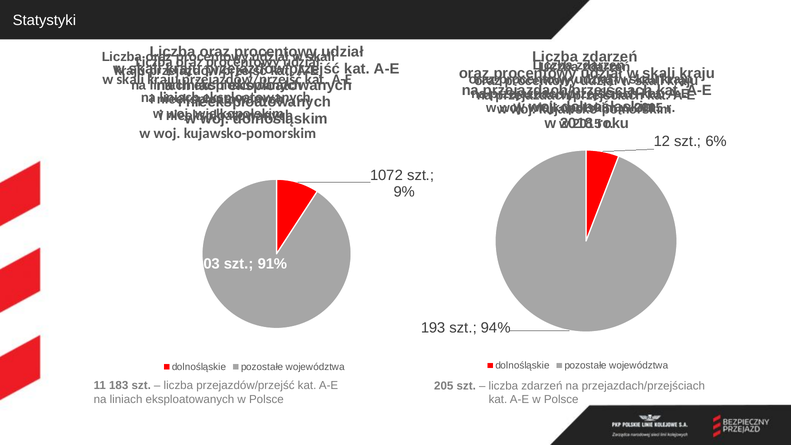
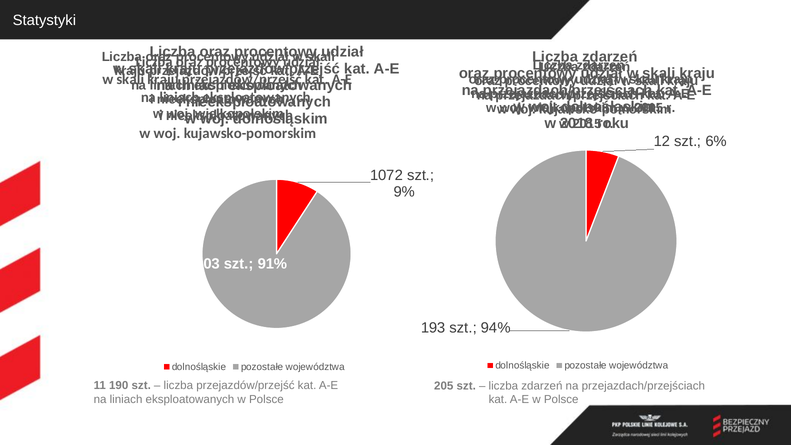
183: 183 -> 190
